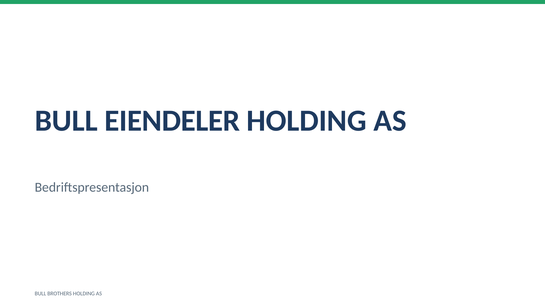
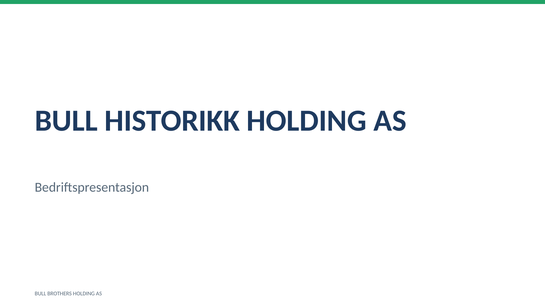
EIENDELER: EIENDELER -> HISTORIKK
